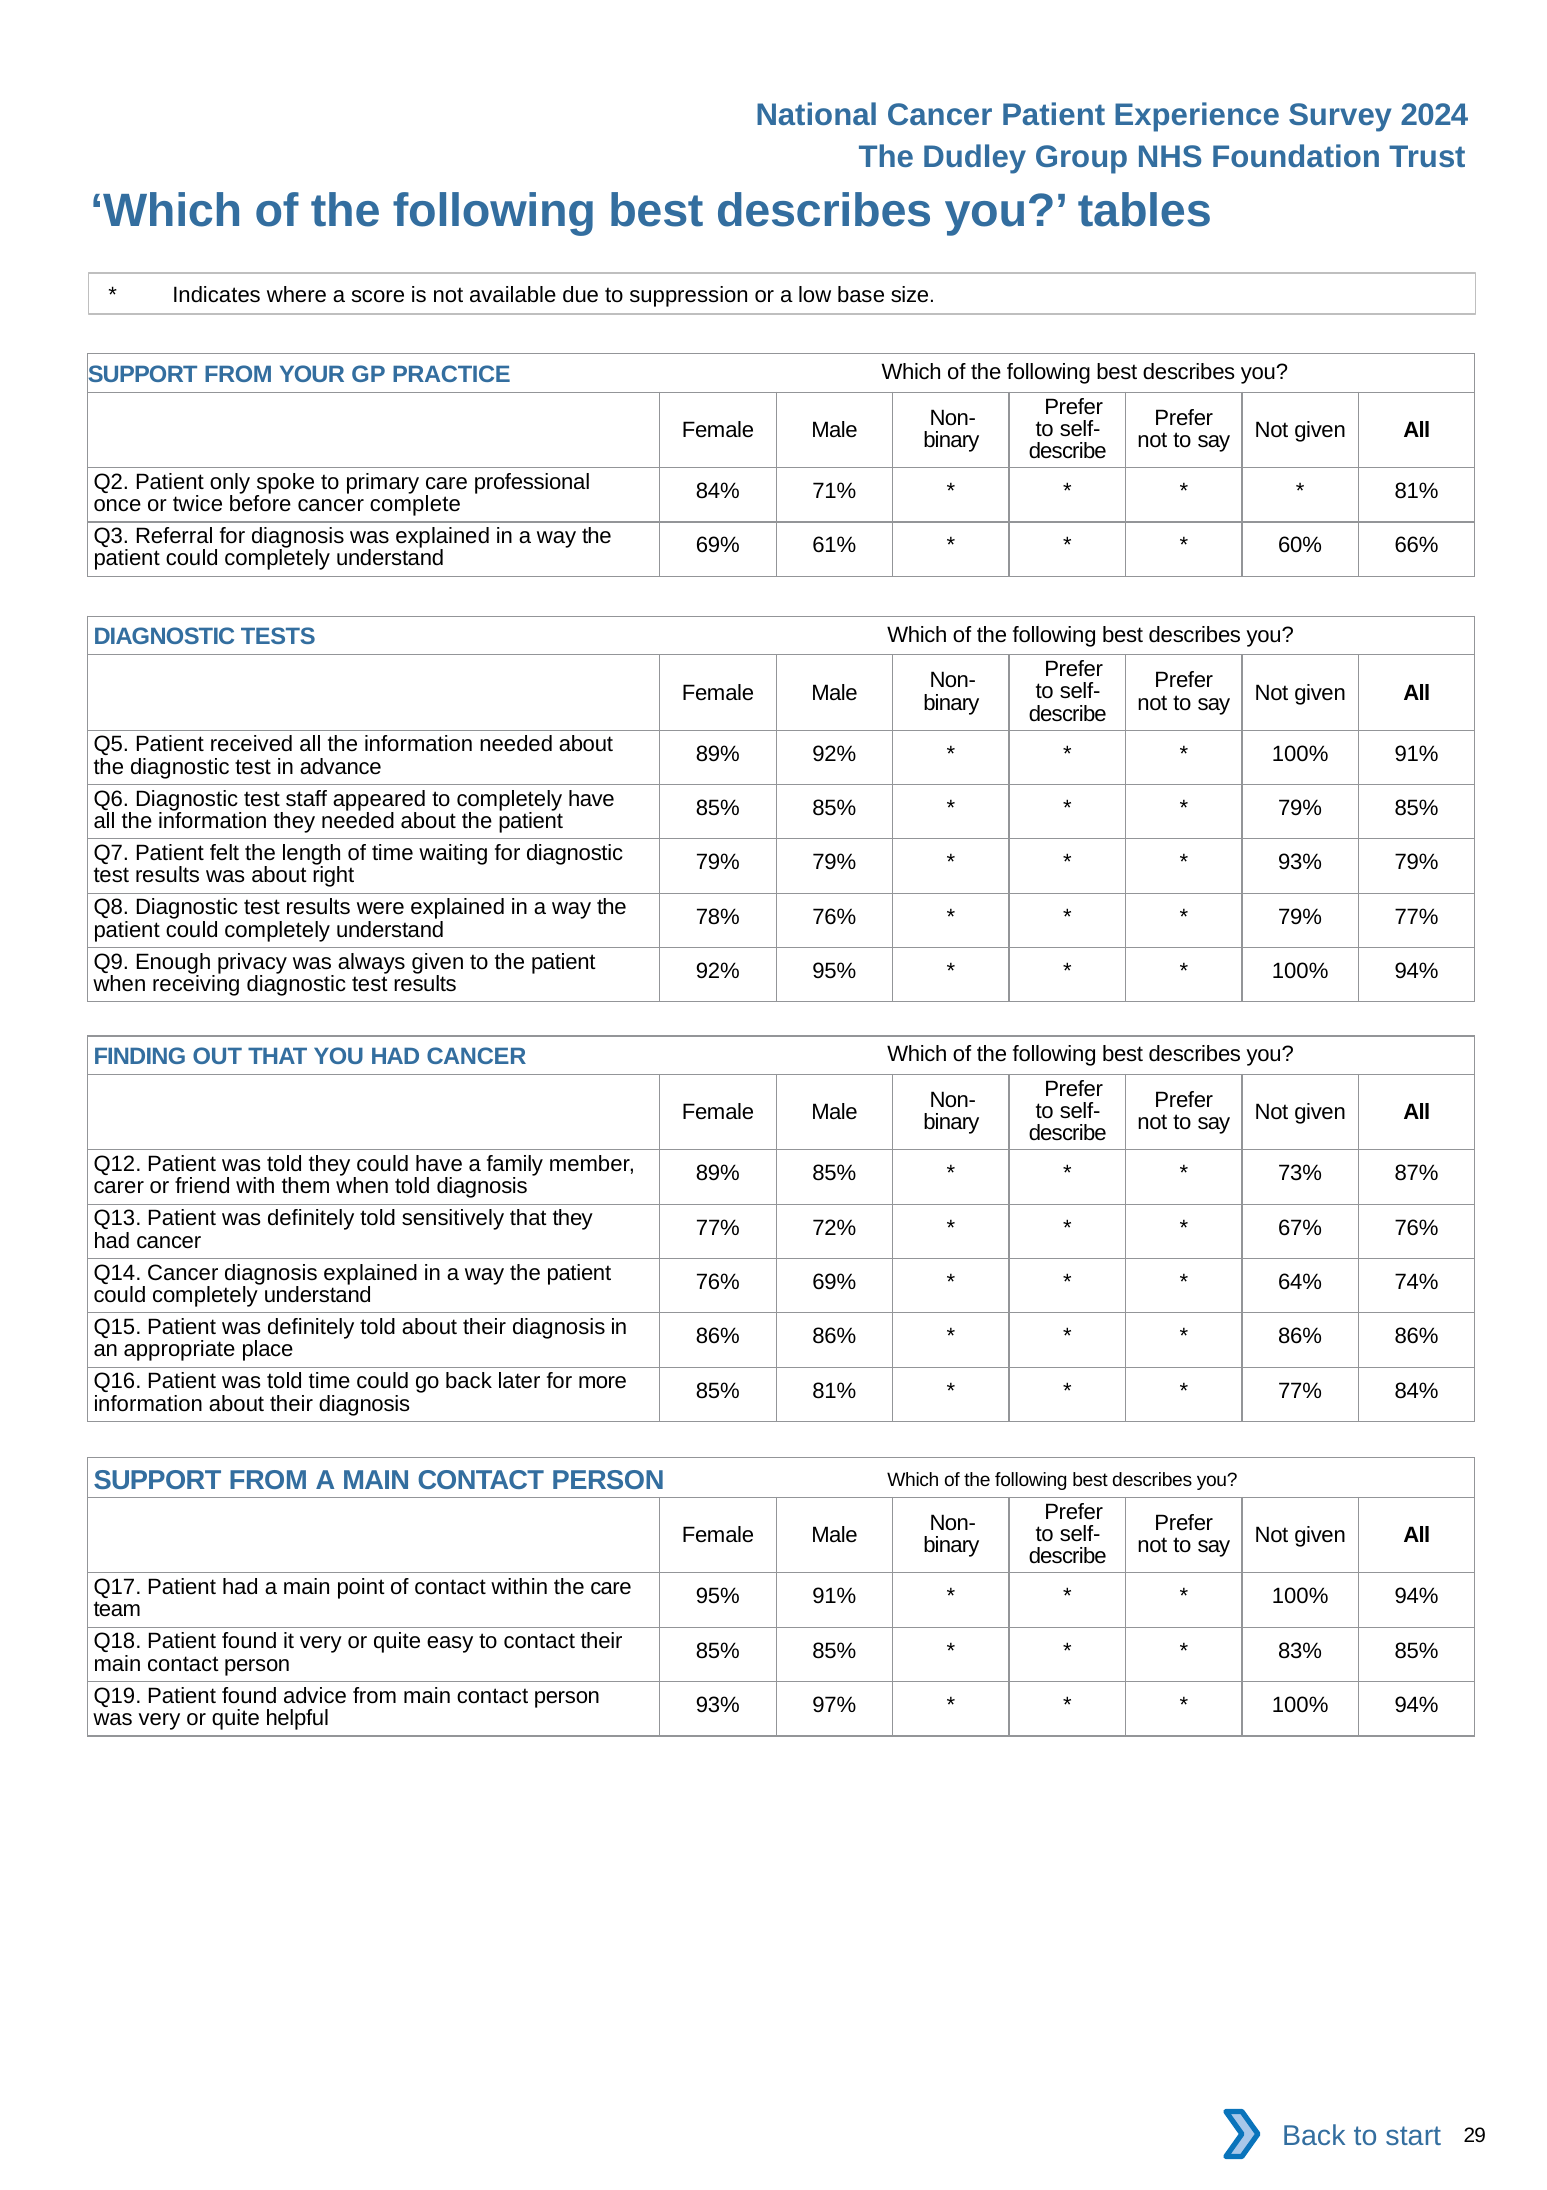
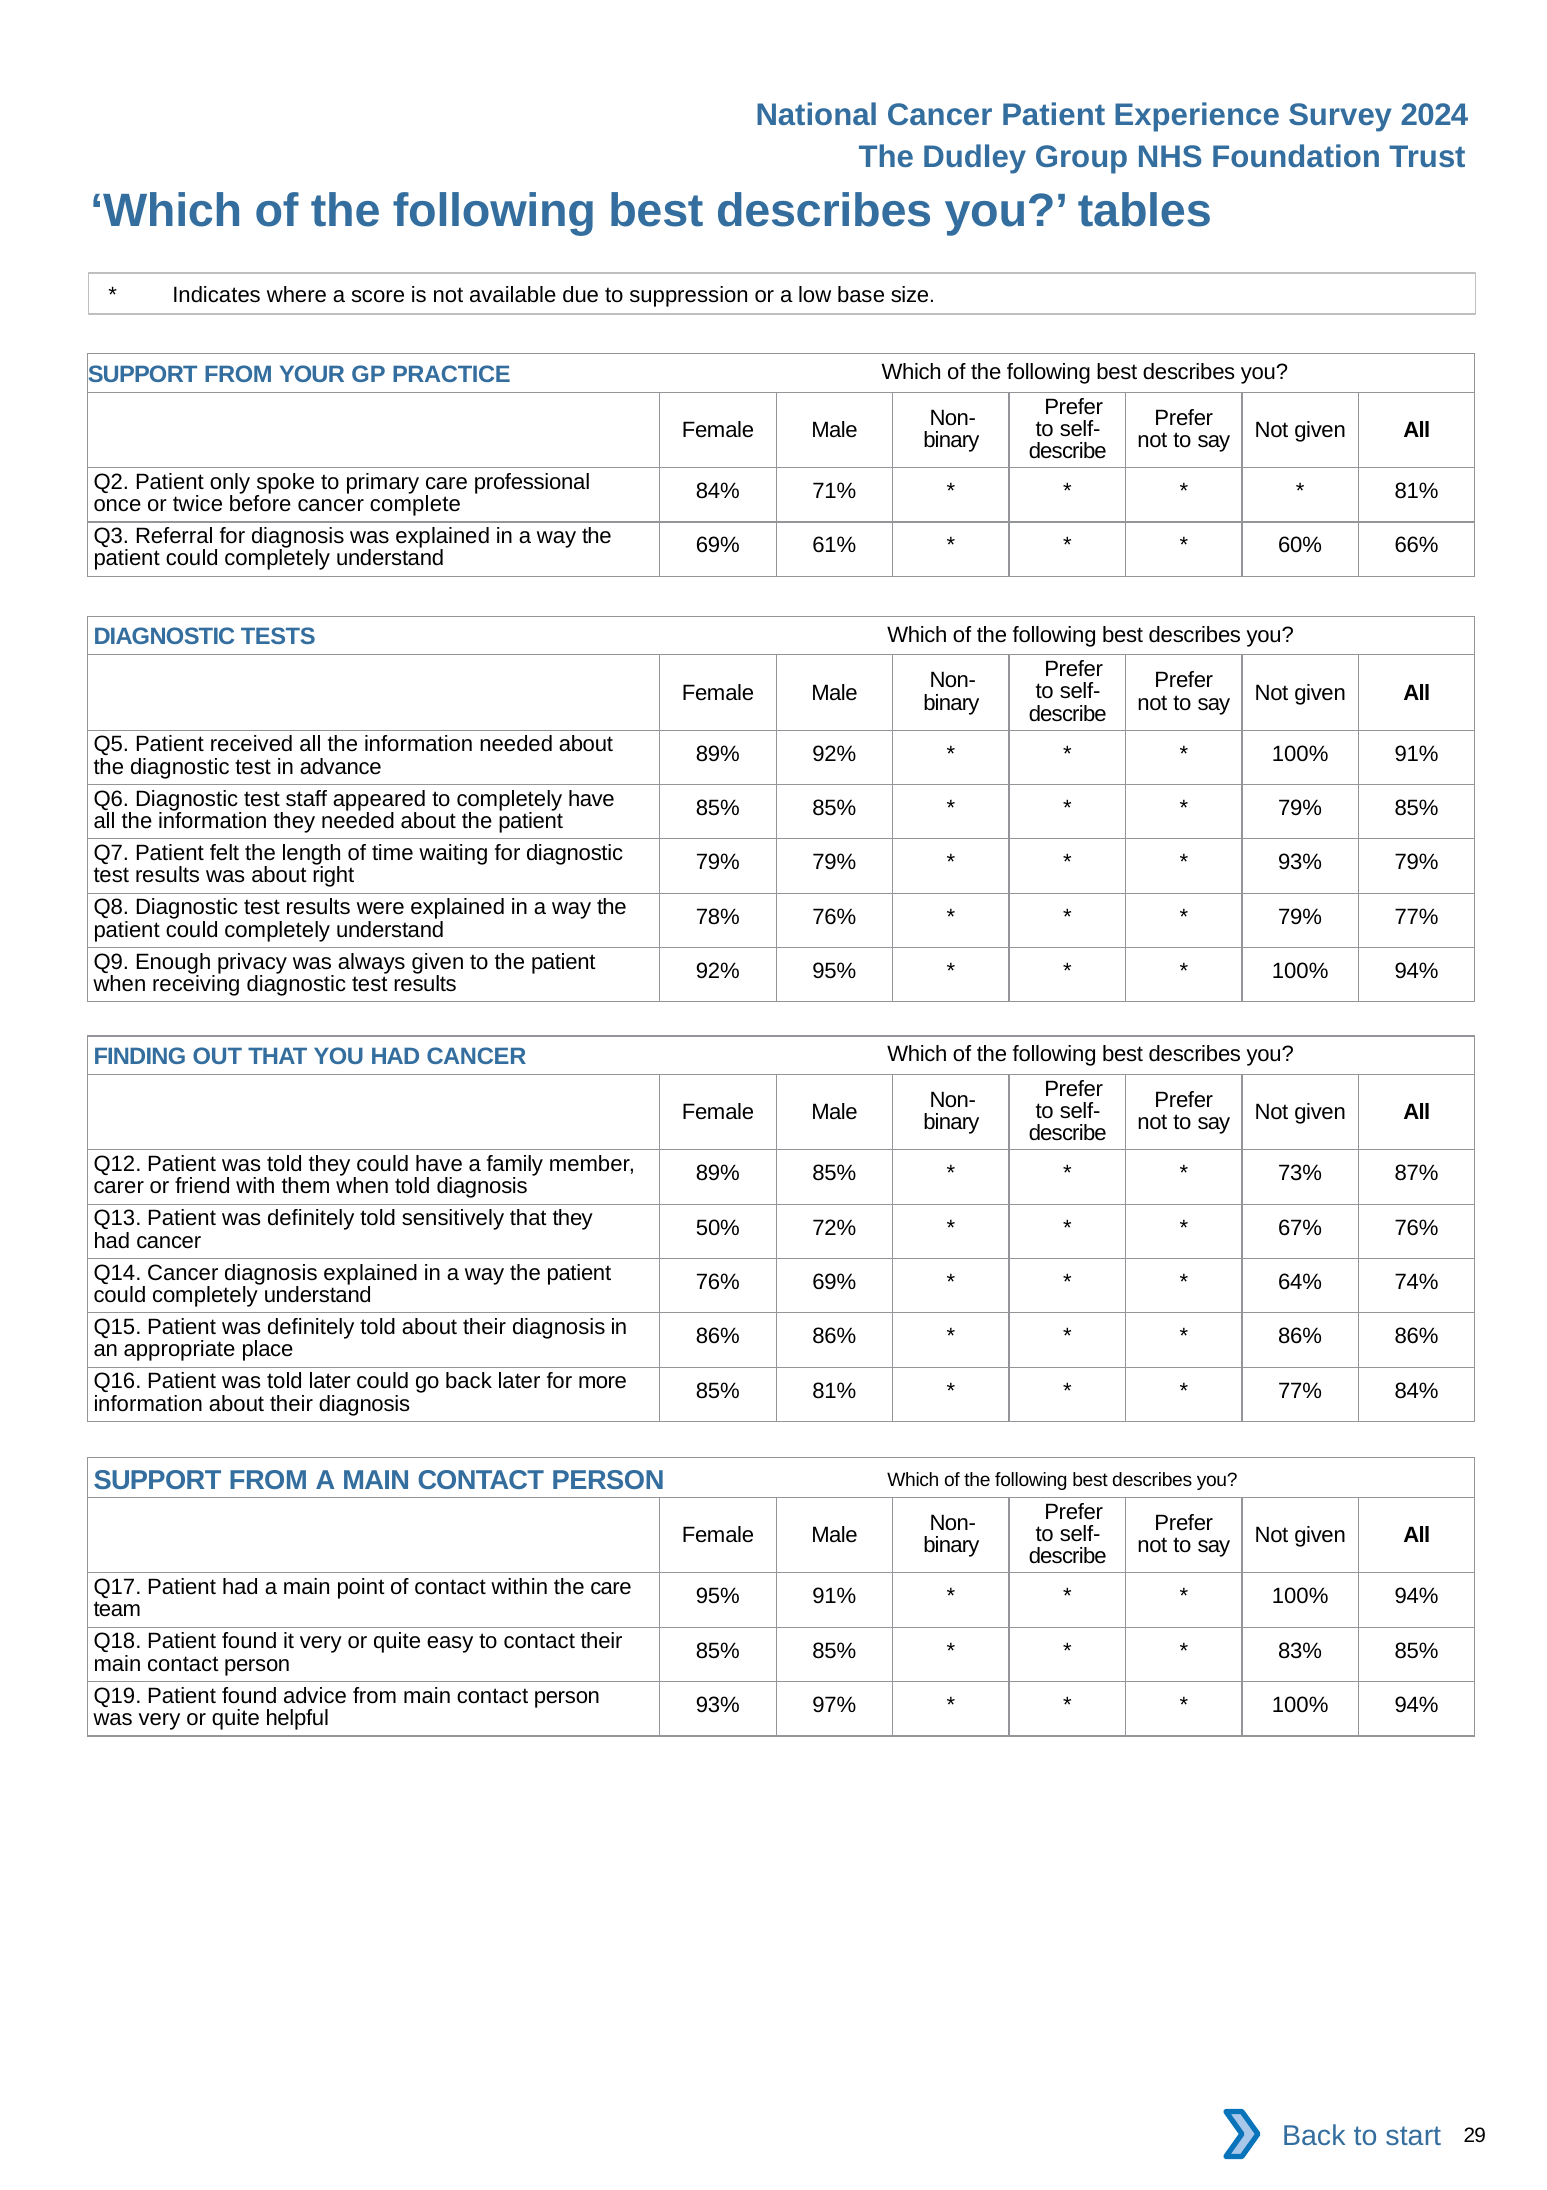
77% at (718, 1227): 77% -> 50%
told time: time -> later
